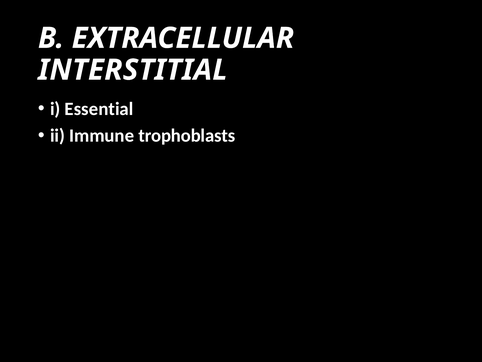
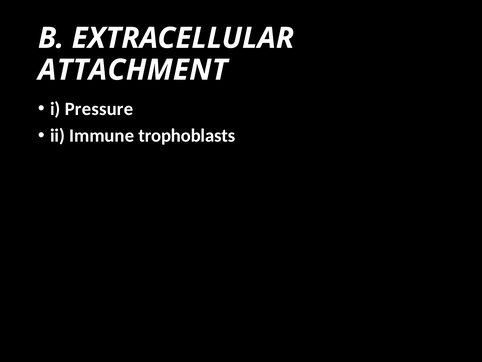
INTERSTITIAL: INTERSTITIAL -> ATTACHMENT
Essential: Essential -> Pressure
